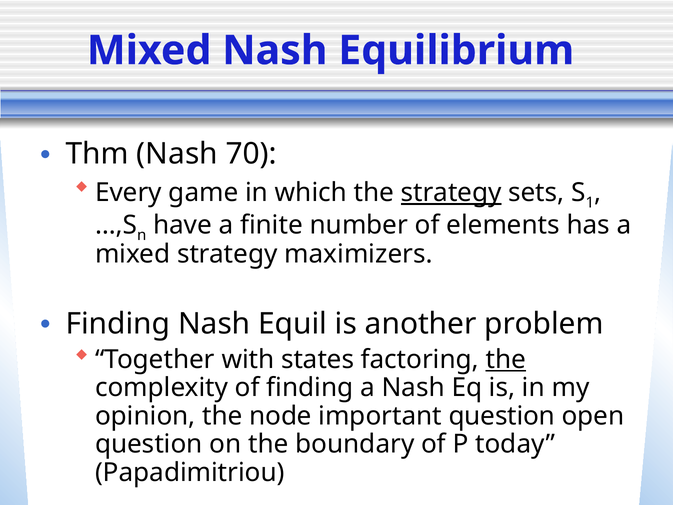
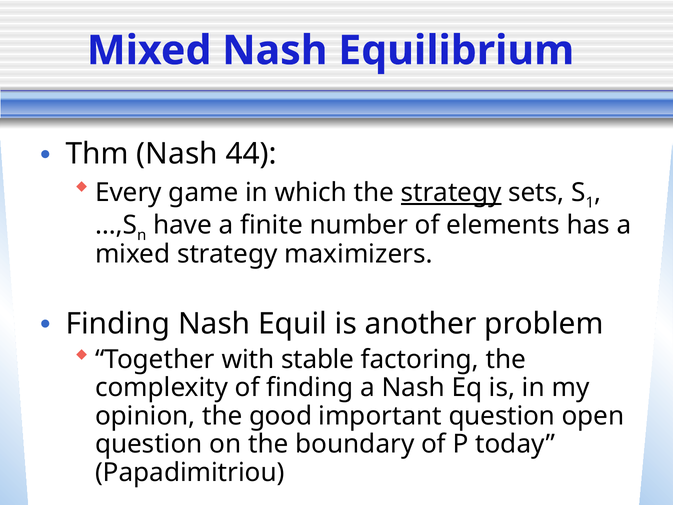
70: 70 -> 44
states: states -> stable
the at (506, 359) underline: present -> none
node: node -> good
